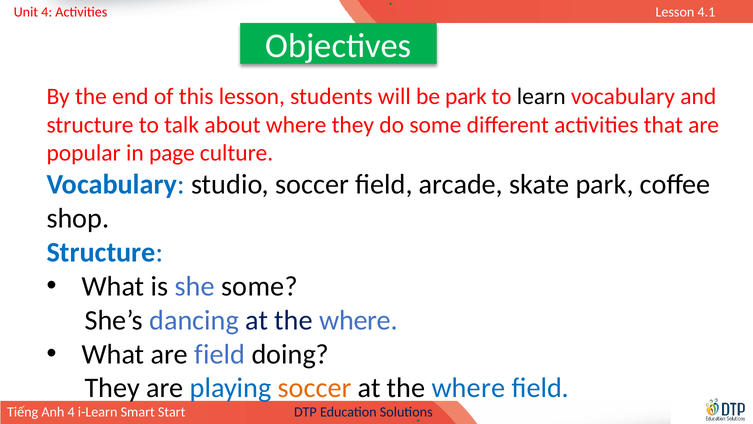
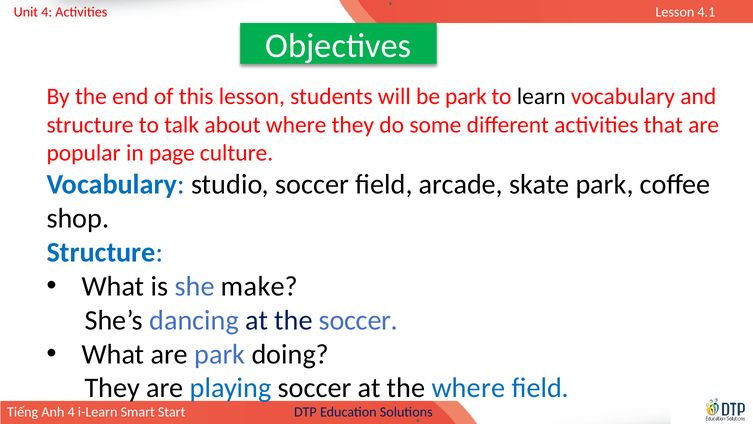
she some: some -> make
dancing at the where: where -> soccer
are field: field -> park
soccer at (315, 388) colour: orange -> black
